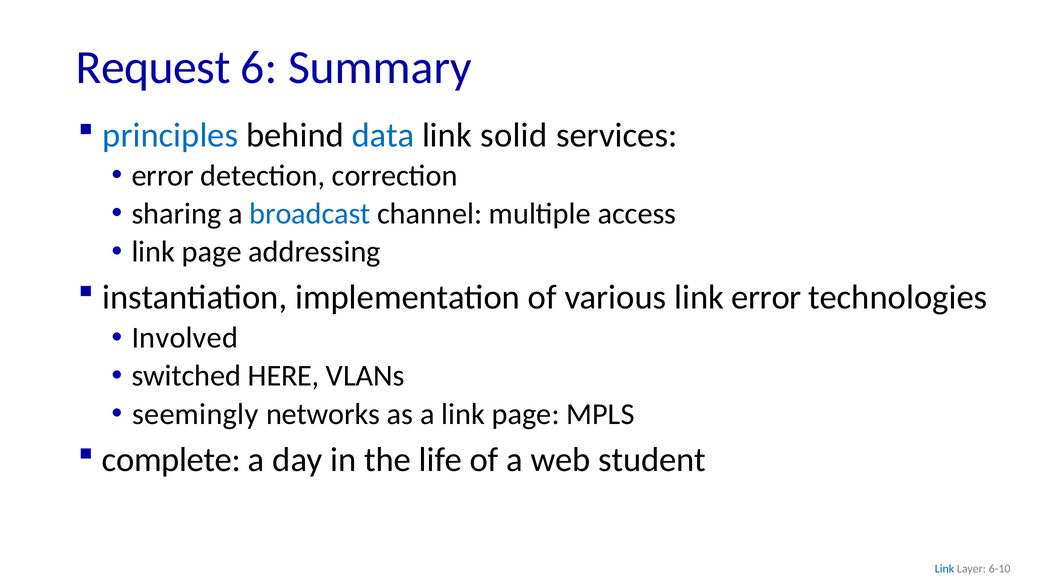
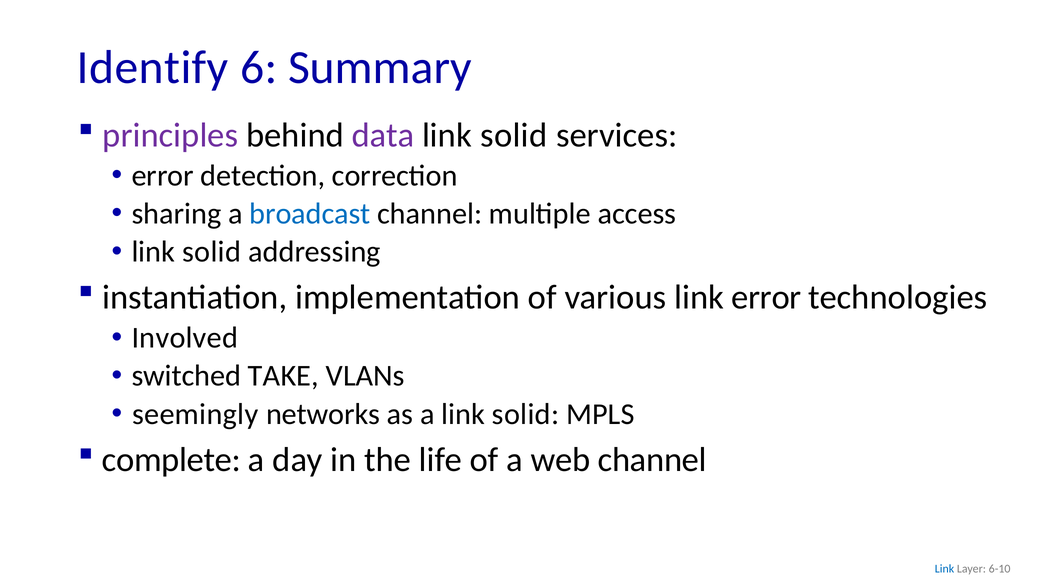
Request: Request -> Identify
principles colour: blue -> purple
data colour: blue -> purple
page at (212, 252): page -> solid
HERE: HERE -> TAKE
a link page: page -> solid
web student: student -> channel
